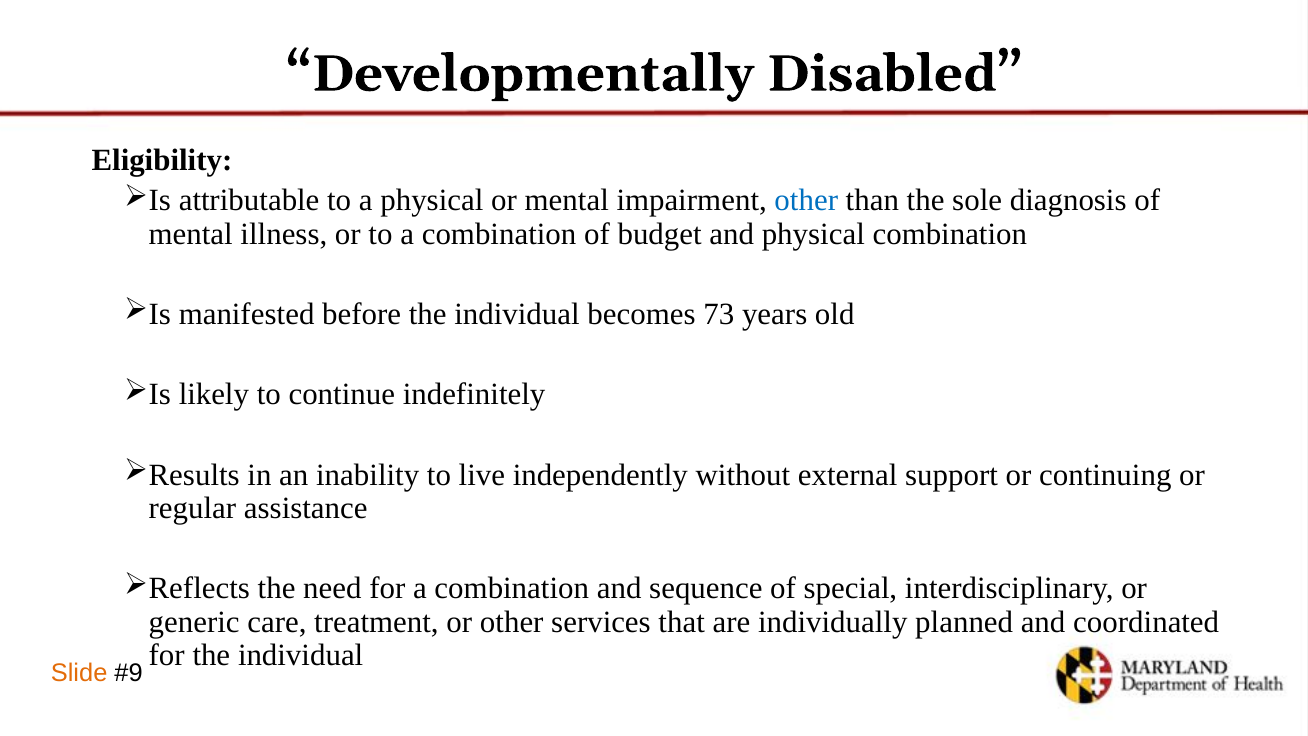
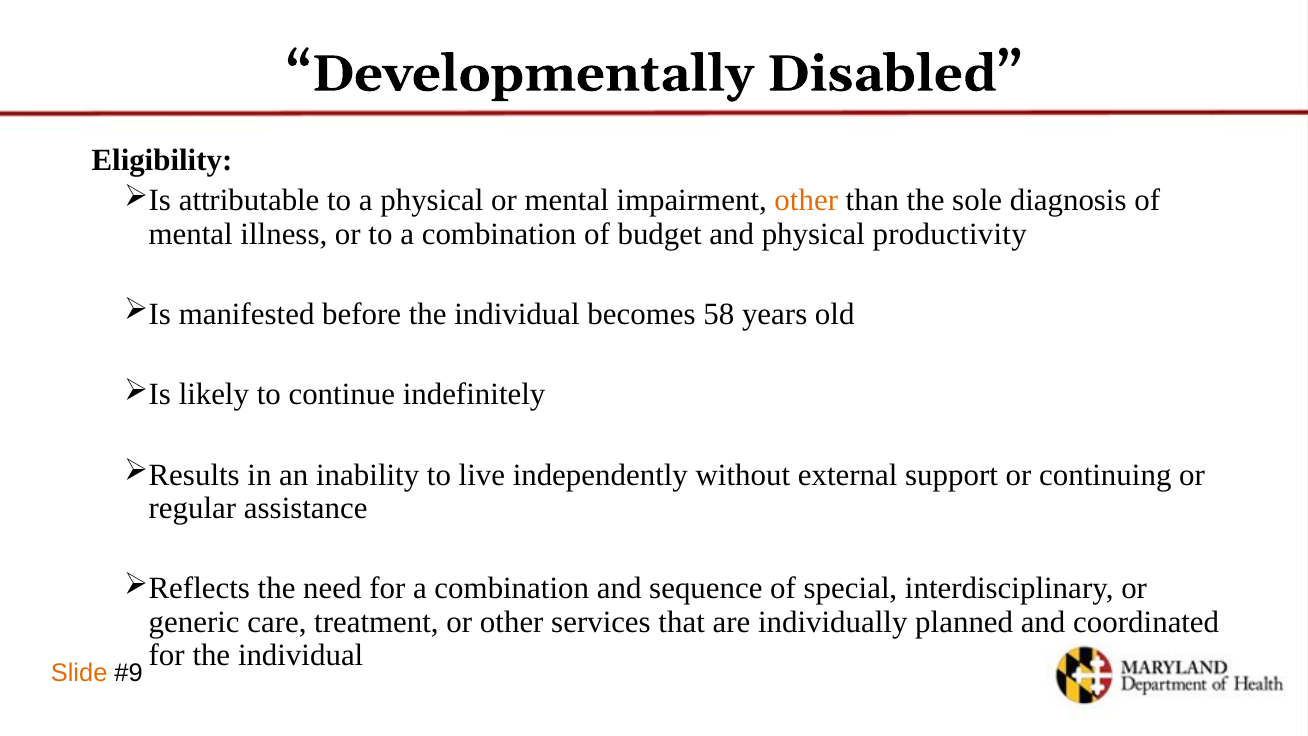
other at (806, 201) colour: blue -> orange
physical combination: combination -> productivity
73: 73 -> 58
